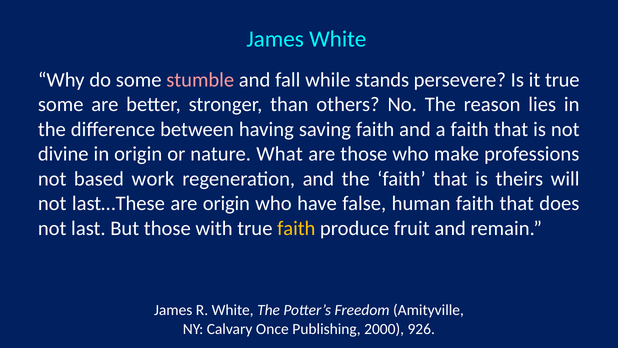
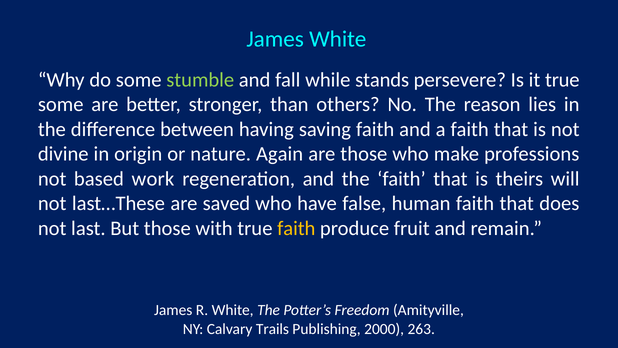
stumble colour: pink -> light green
What: What -> Again
are origin: origin -> saved
Once: Once -> Trails
926: 926 -> 263
